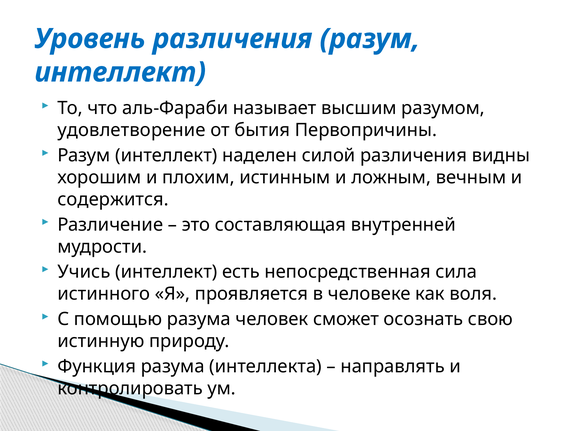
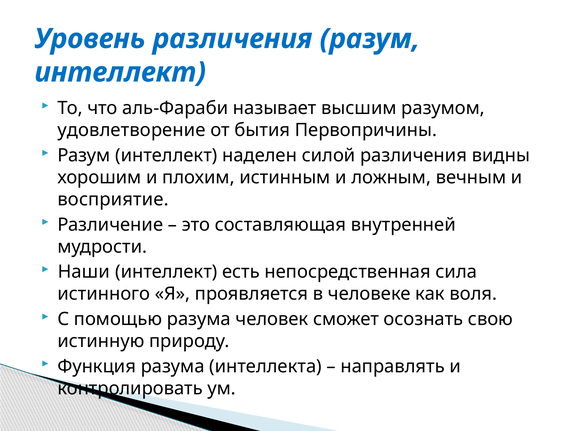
содержится: содержится -> восприятие
Учись: Учись -> Наши
